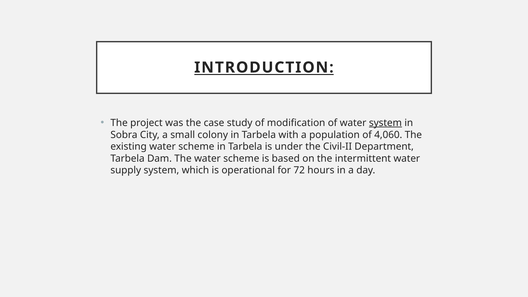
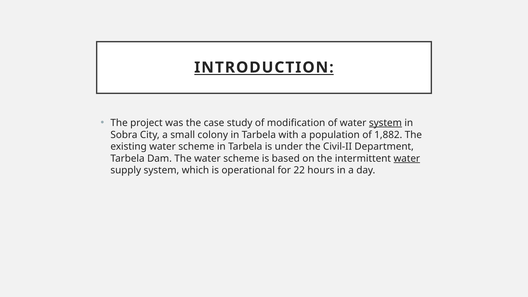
4,060: 4,060 -> 1,882
water at (407, 158) underline: none -> present
72: 72 -> 22
